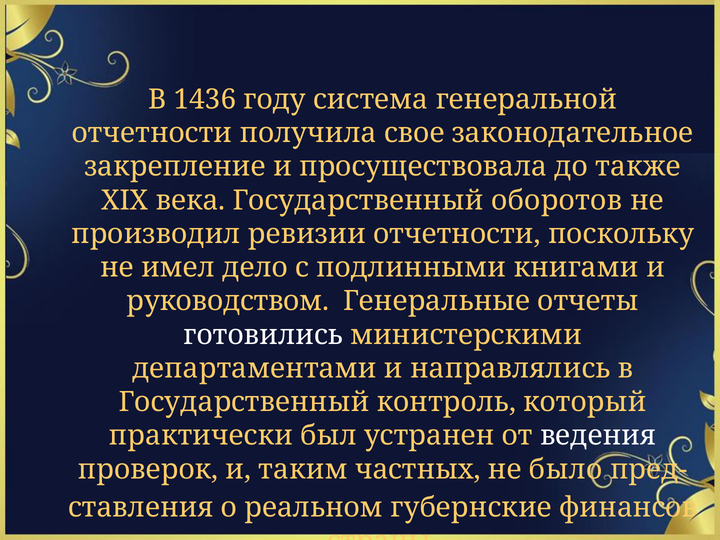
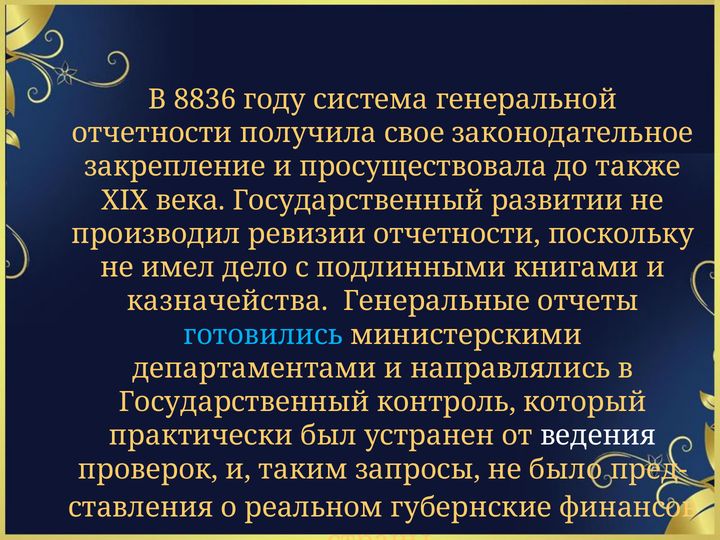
1436: 1436 -> 8836
оборотов: оборотов -> развитии
руководством: руководством -> казначейства
готовились colour: white -> light blue
частных: частных -> запросы
